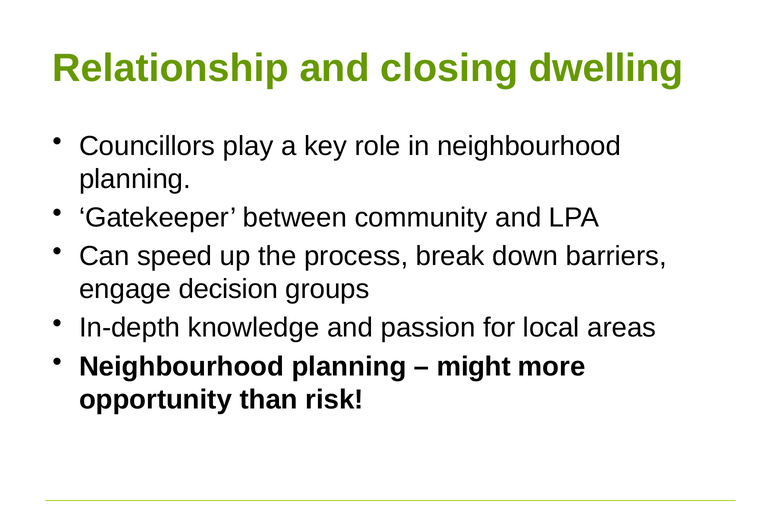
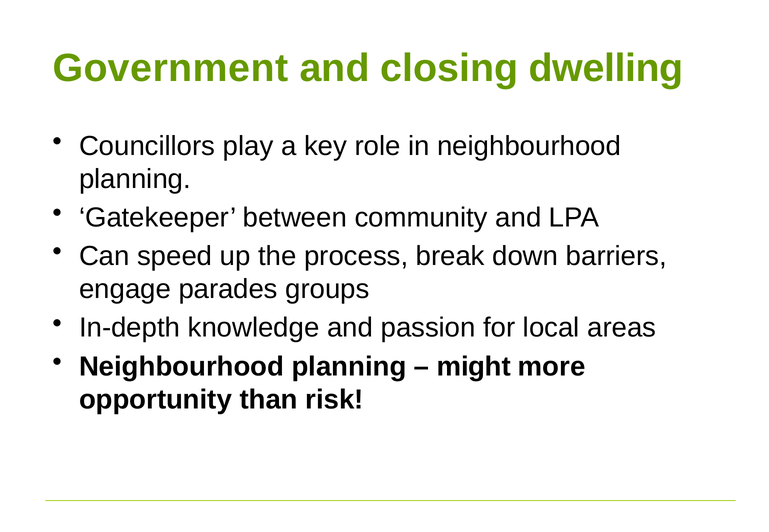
Relationship: Relationship -> Government
decision: decision -> parades
